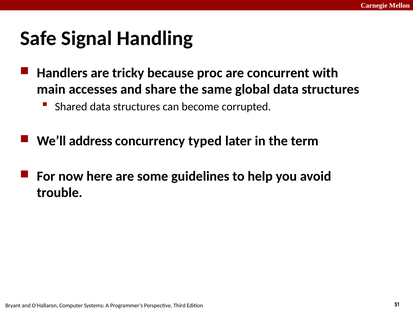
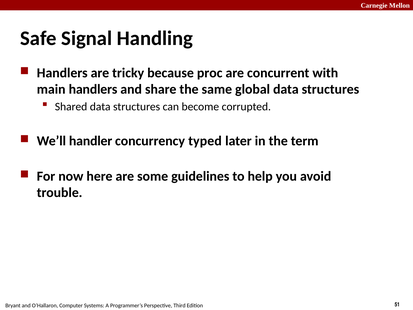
main accesses: accesses -> handlers
address: address -> handler
